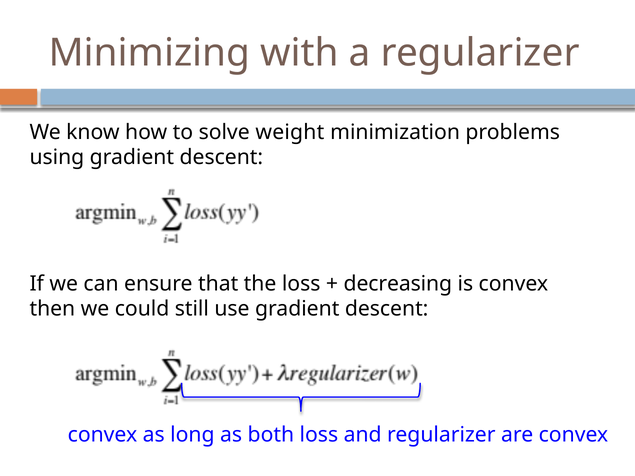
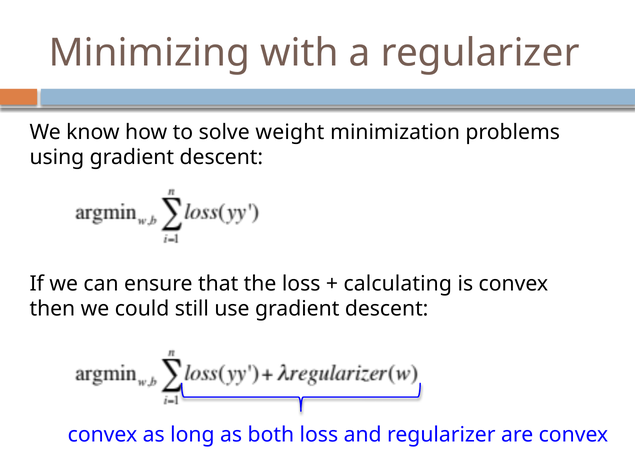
decreasing: decreasing -> calculating
